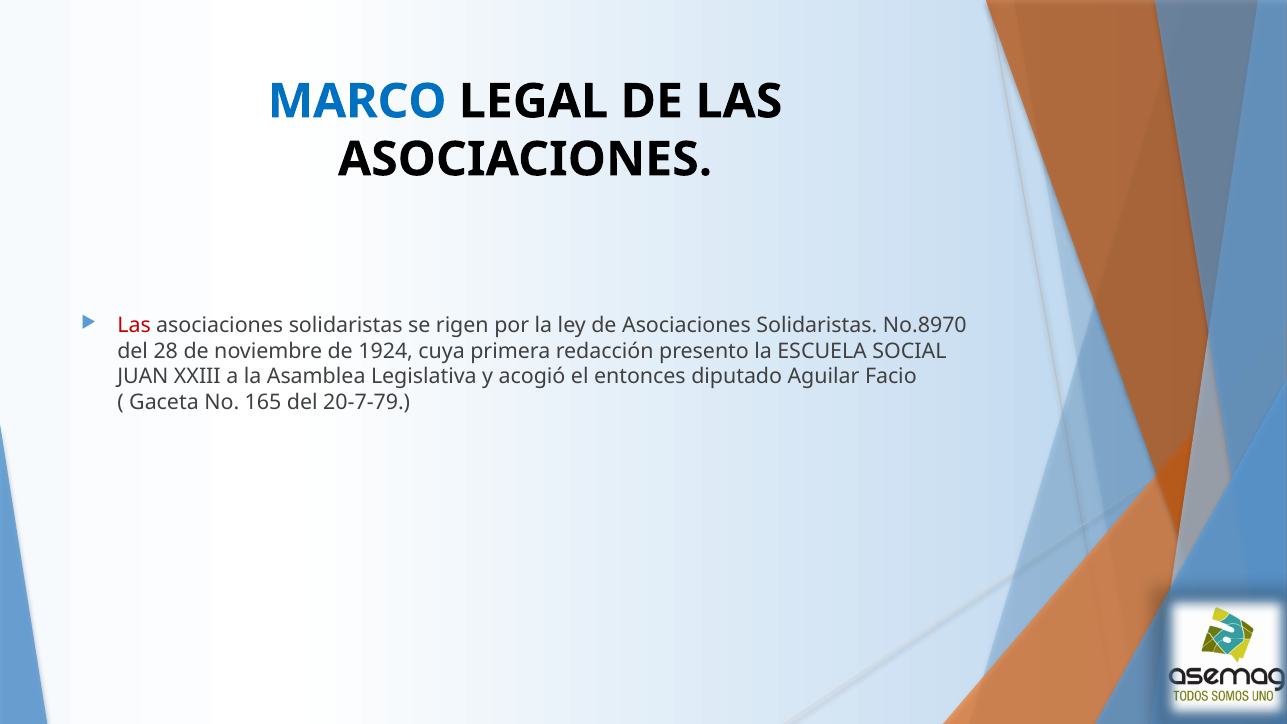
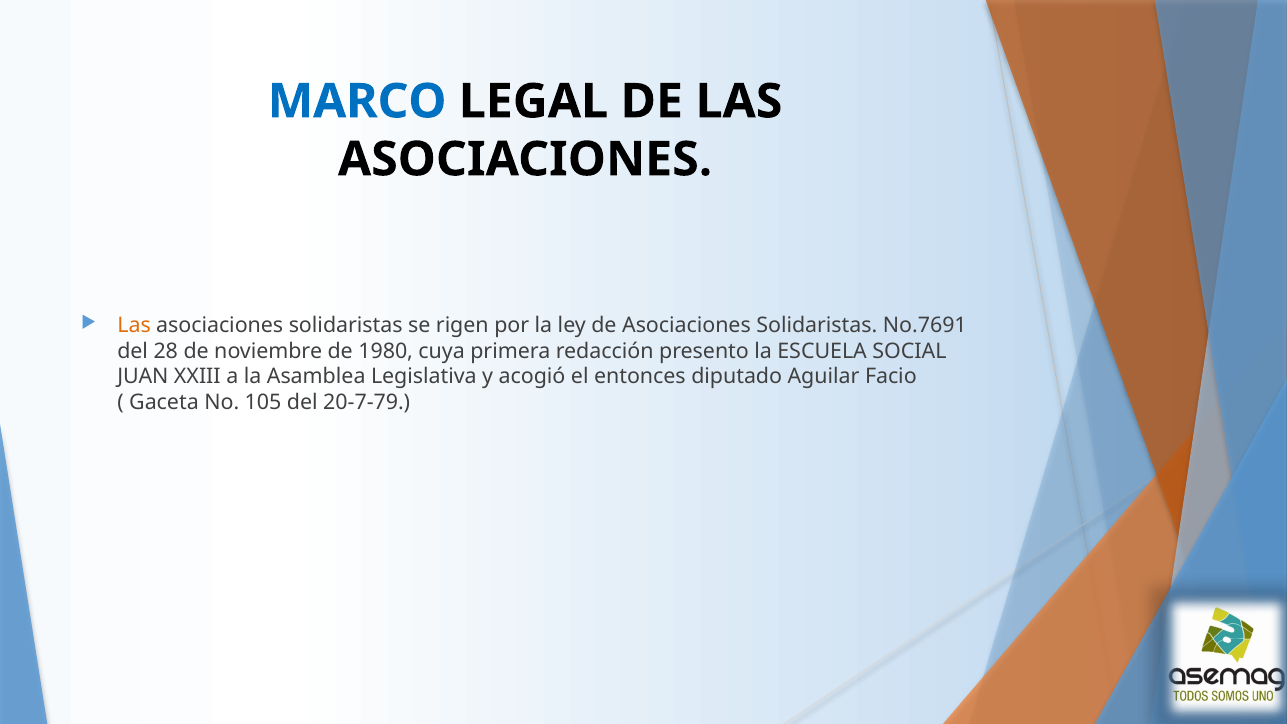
Las at (134, 325) colour: red -> orange
No.8970: No.8970 -> No.7691
1924: 1924 -> 1980
165: 165 -> 105
